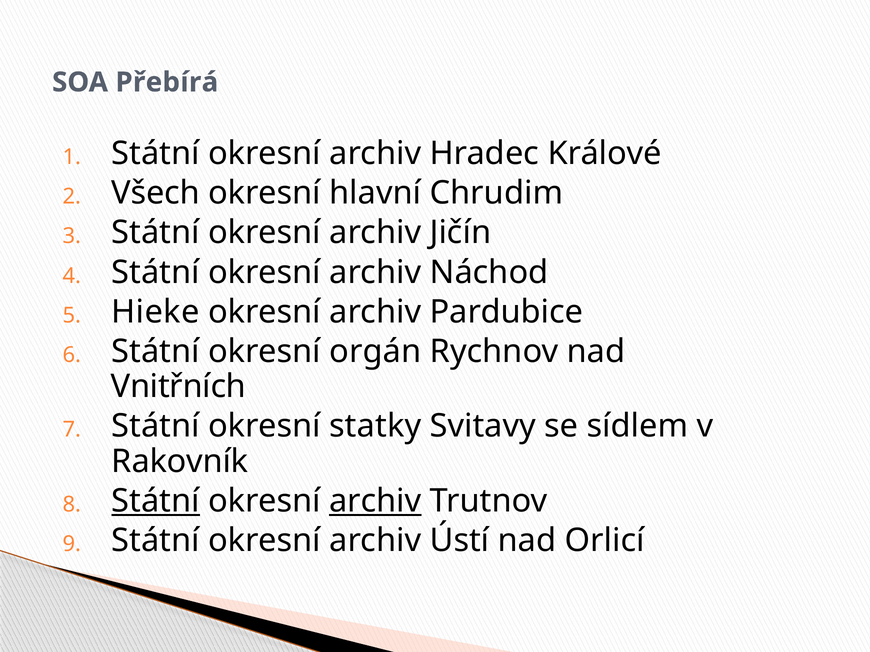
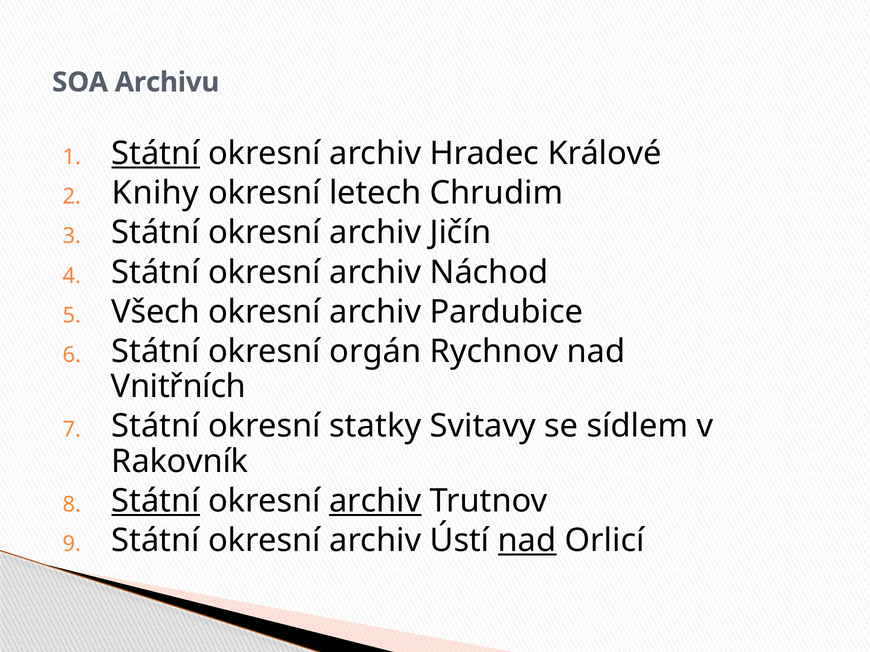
Přebírá: Přebírá -> Archivu
Státní at (156, 154) underline: none -> present
Všech: Všech -> Knihy
hlavní: hlavní -> letech
Hieke: Hieke -> Všech
nad at (527, 541) underline: none -> present
